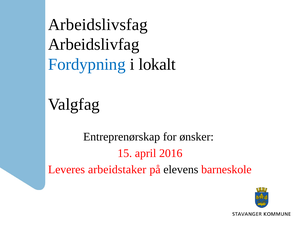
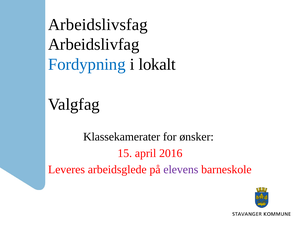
Entreprenørskap: Entreprenørskap -> Klassekamerater
arbeidstaker: arbeidstaker -> arbeidsglede
elevens colour: black -> purple
